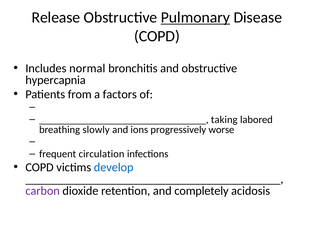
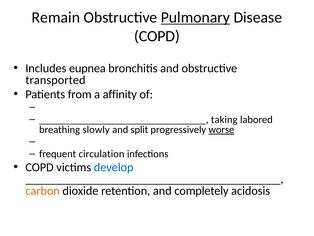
Release: Release -> Remain
normal: normal -> eupnea
hypercapnia: hypercapnia -> transported
factors: factors -> affinity
ions: ions -> split
worse underline: none -> present
carbon colour: purple -> orange
